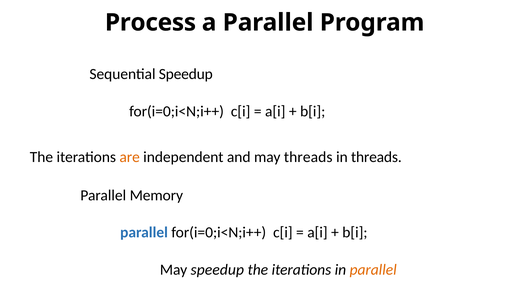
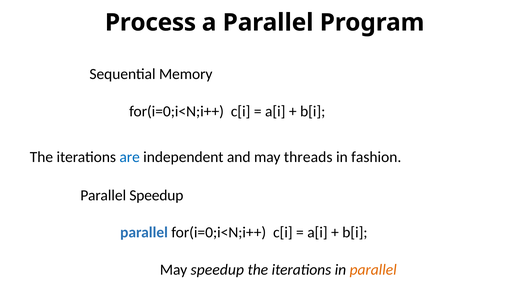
Sequential Speedup: Speedup -> Memory
are colour: orange -> blue
in threads: threads -> fashion
Parallel Memory: Memory -> Speedup
